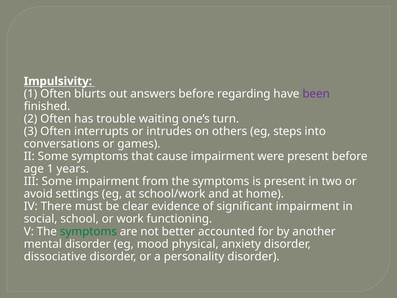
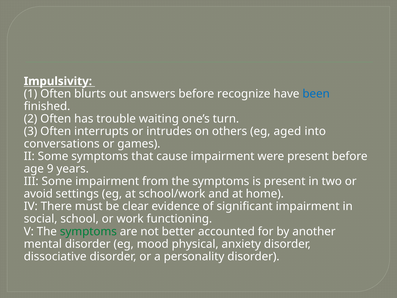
regarding: regarding -> recognize
been colour: purple -> blue
steps: steps -> aged
age 1: 1 -> 9
